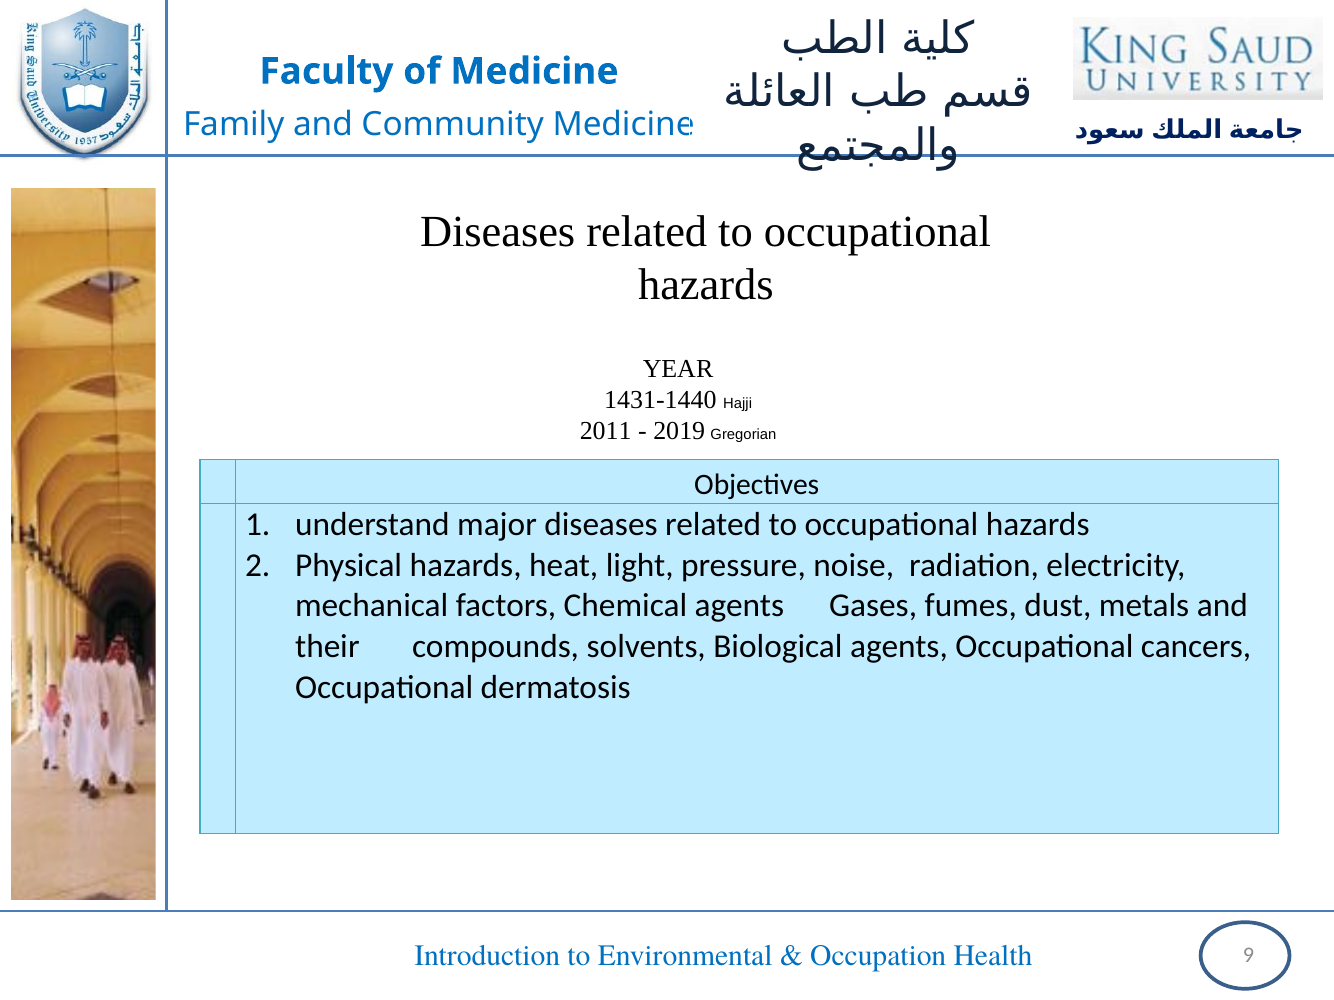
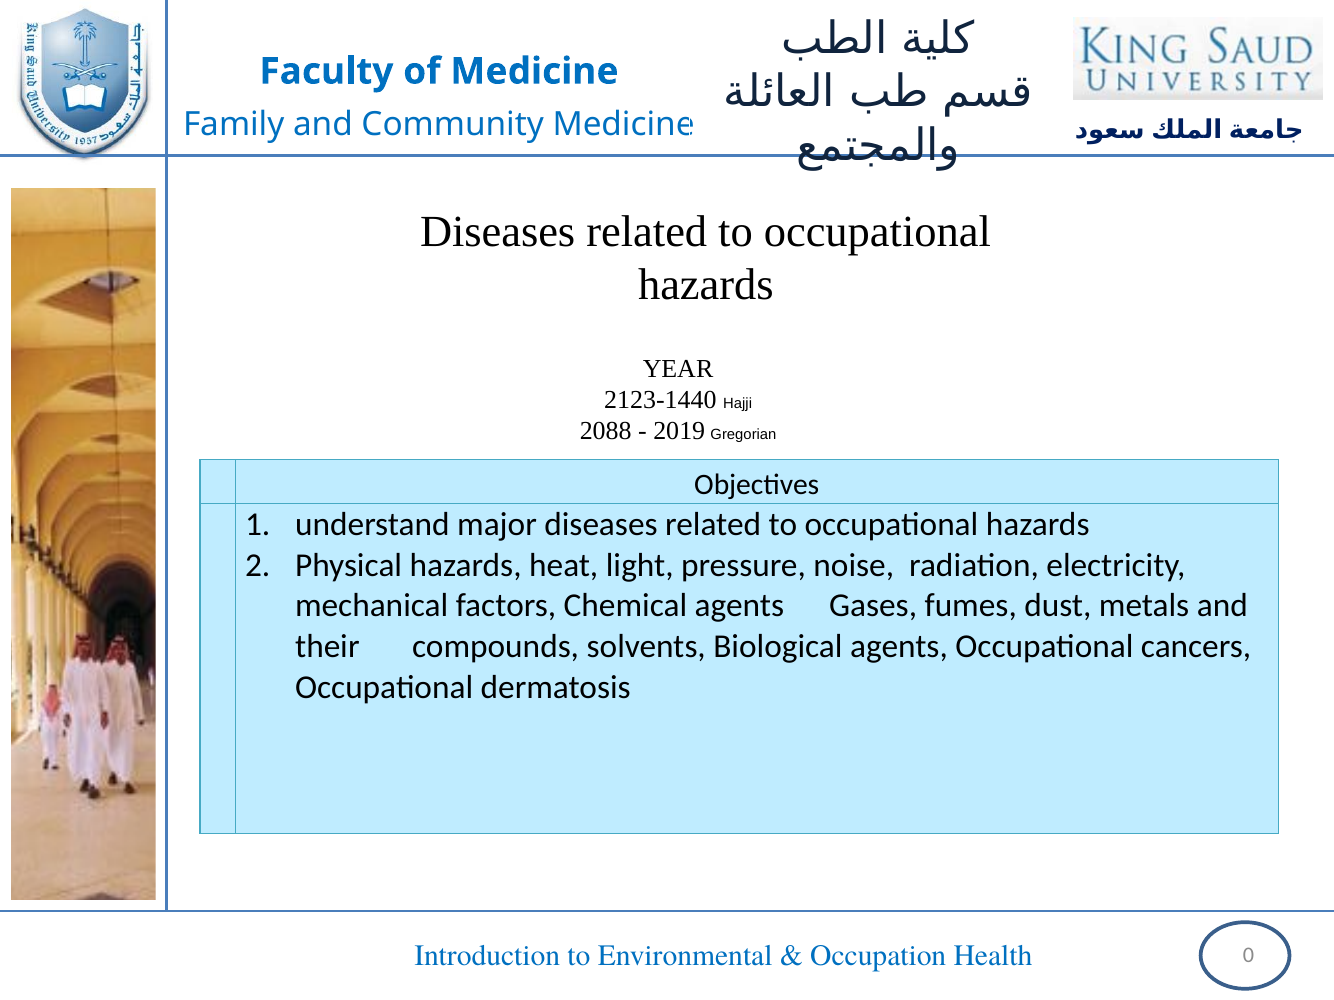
1431-1440: 1431-1440 -> 2123-1440
2011: 2011 -> 2088
9: 9 -> 0
